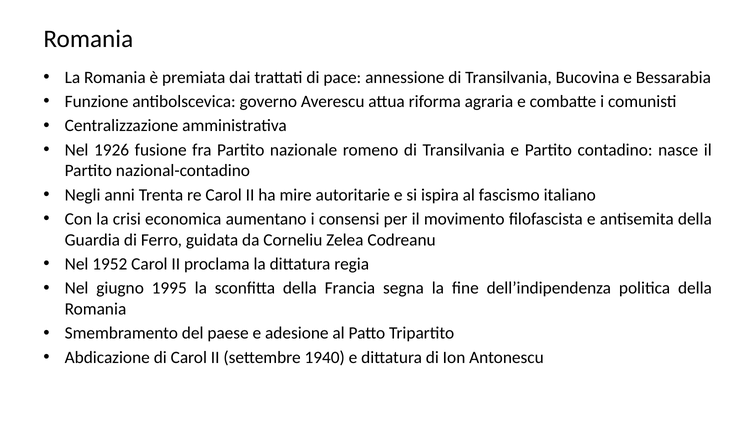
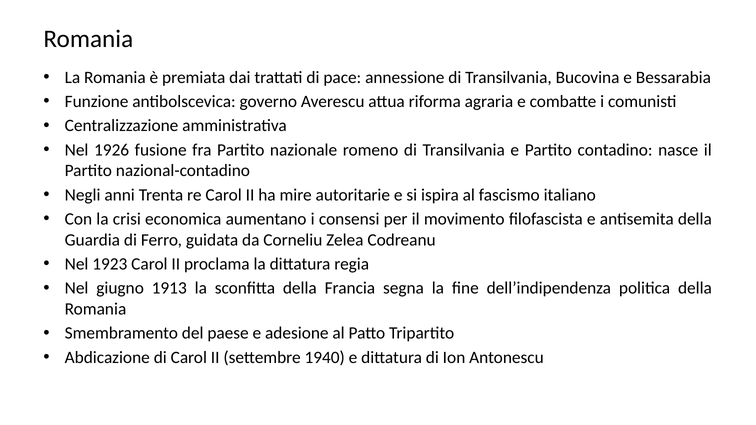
1952: 1952 -> 1923
1995: 1995 -> 1913
